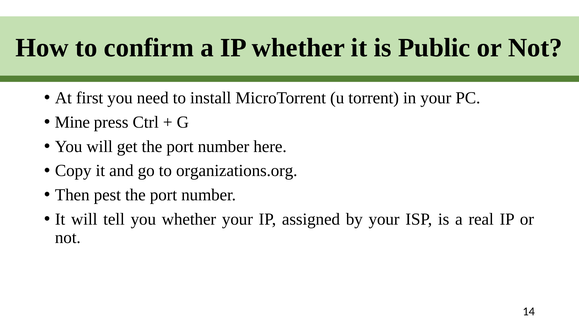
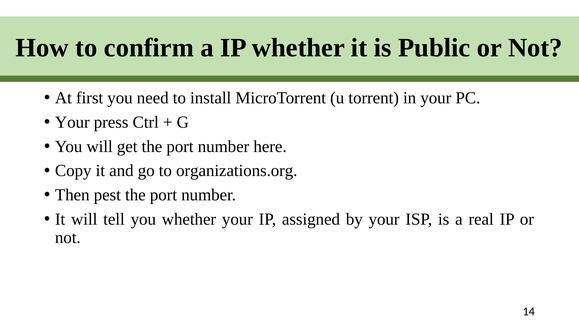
Mine at (72, 122): Mine -> Your
